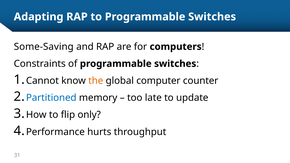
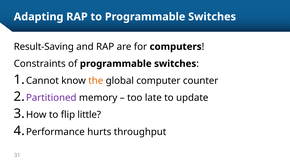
Some-Saving: Some-Saving -> Result-Saving
Partitioned colour: blue -> purple
only: only -> little
